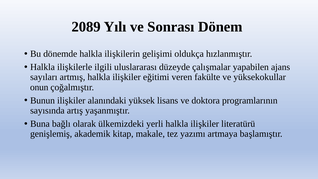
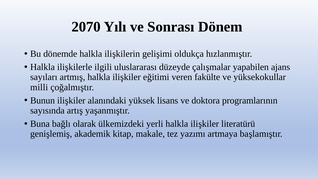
2089: 2089 -> 2070
onun: onun -> milli
